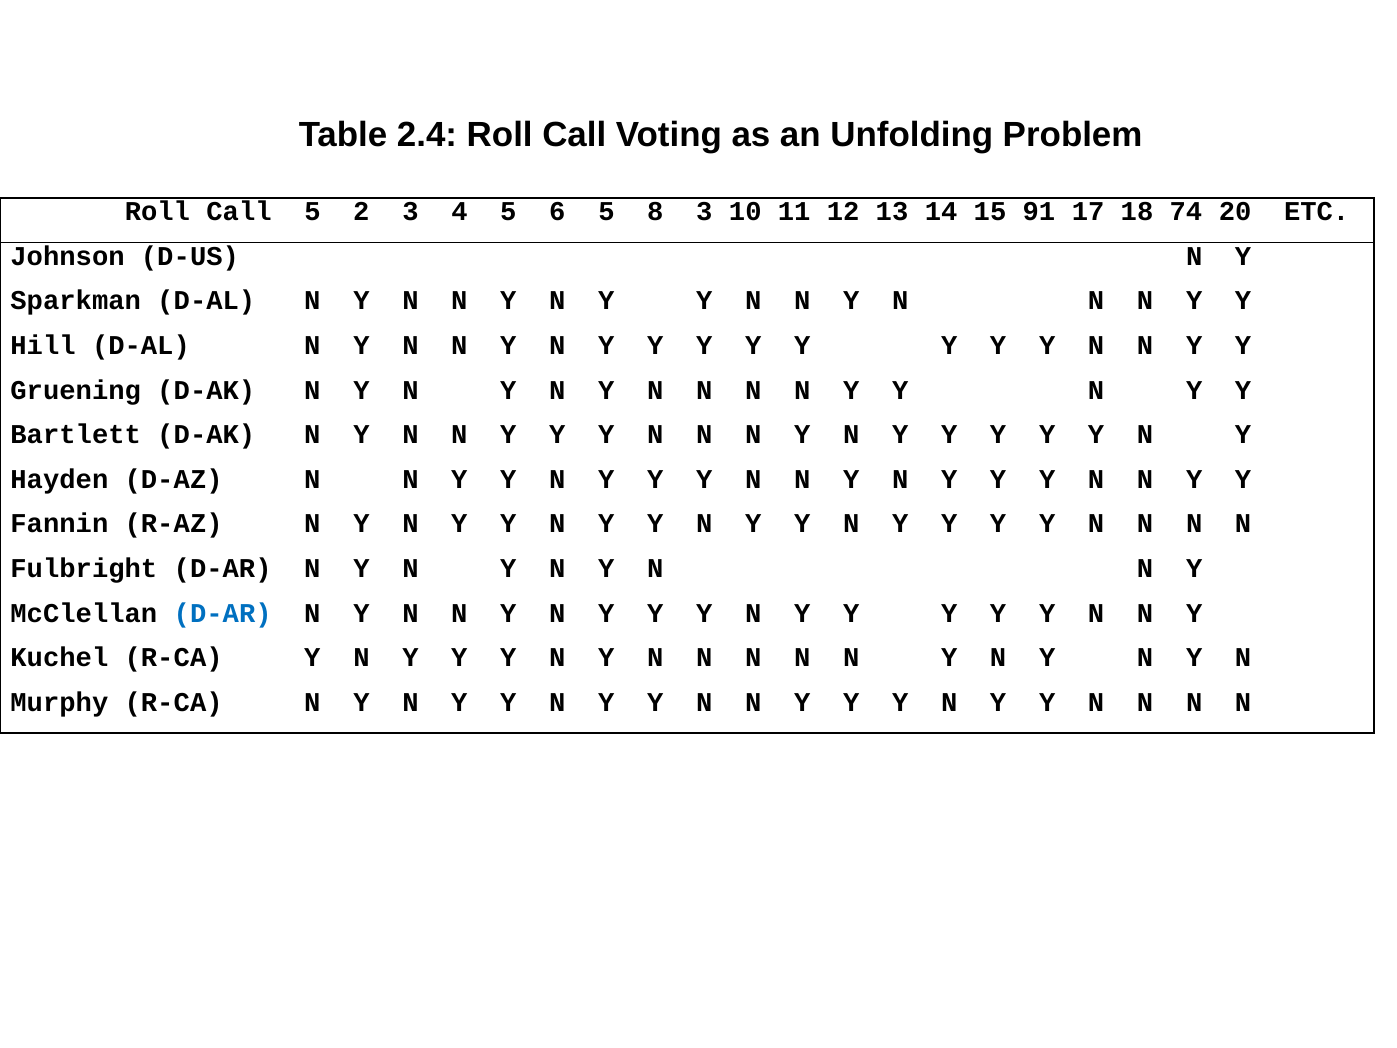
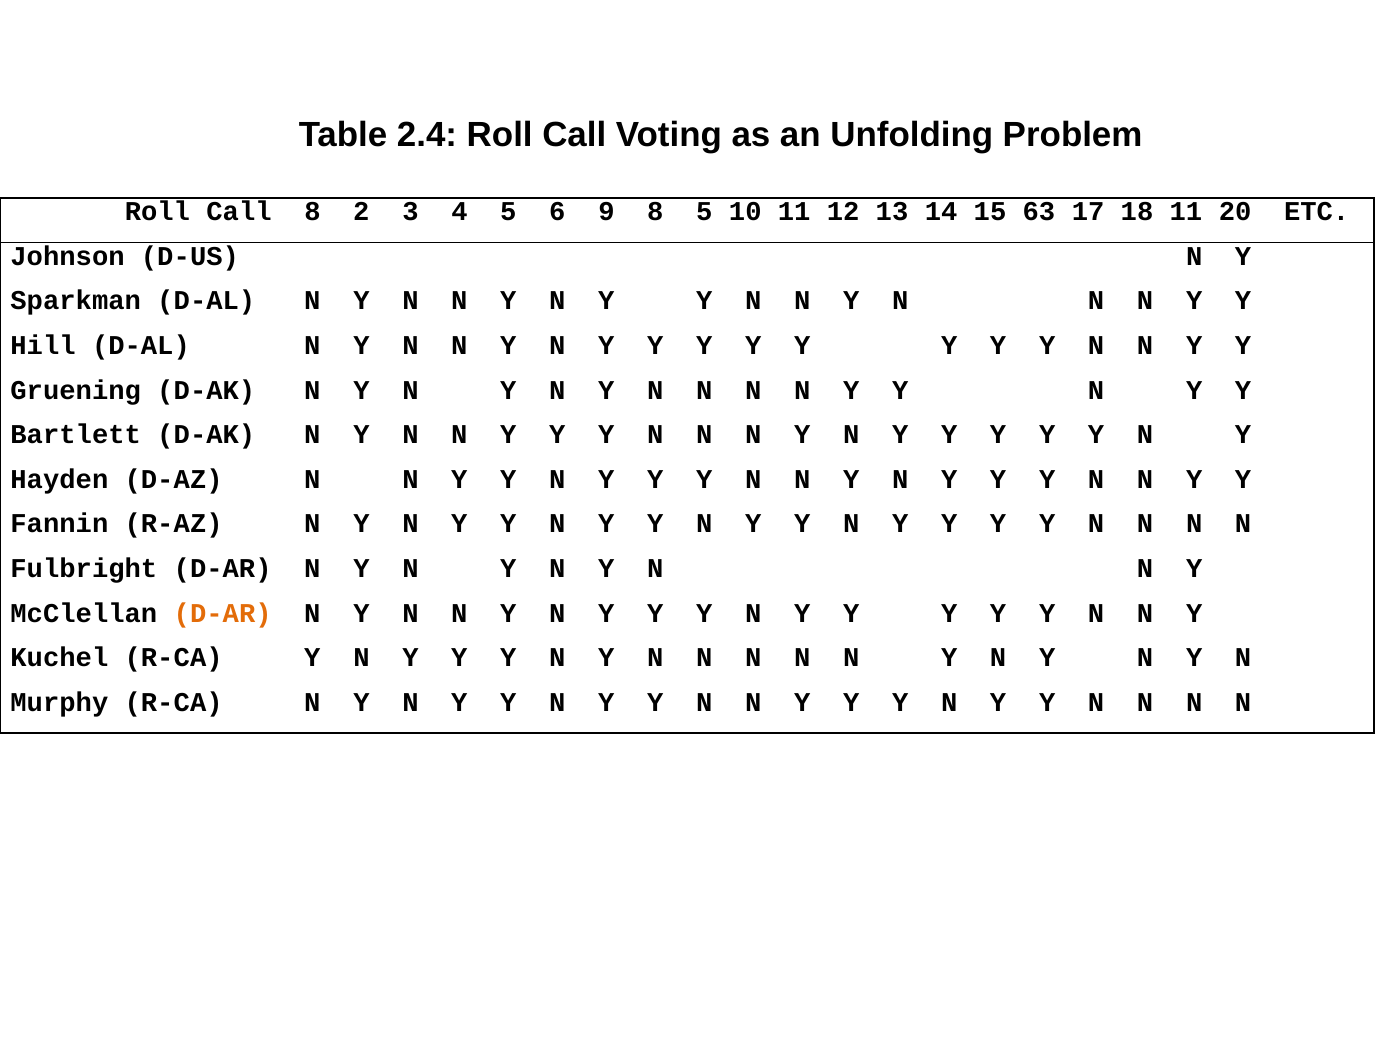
Call 5: 5 -> 8
6 5: 5 -> 9
8 3: 3 -> 5
91: 91 -> 63
18 74: 74 -> 11
D-AR at (223, 613) colour: blue -> orange
